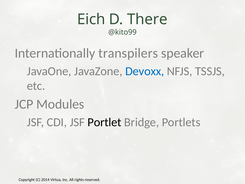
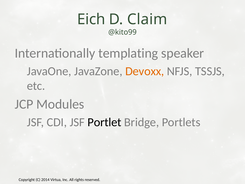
There: There -> Claim
transpilers: transpilers -> templating
Devoxx colour: blue -> orange
